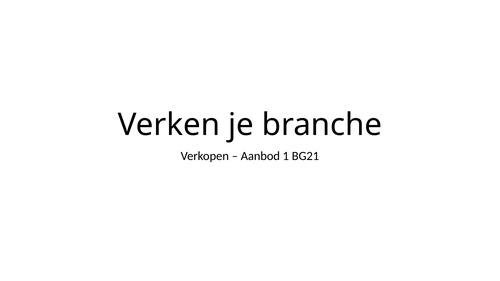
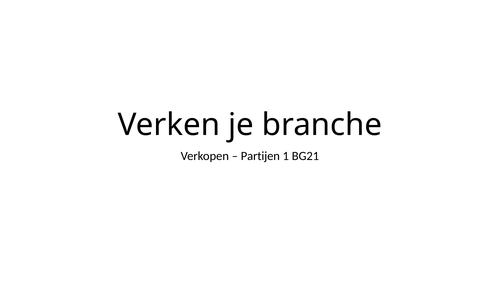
Aanbod: Aanbod -> Partijen
